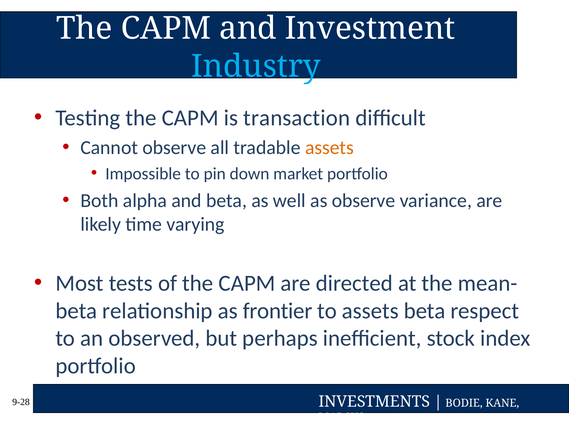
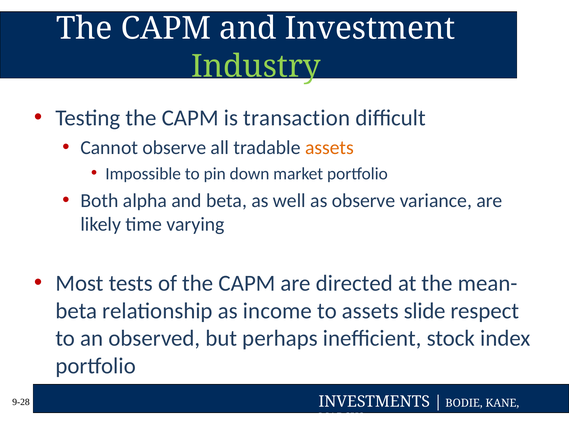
Industry colour: light blue -> light green
frontier: frontier -> income
assets beta: beta -> slide
